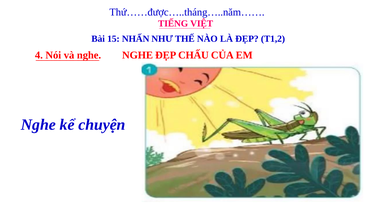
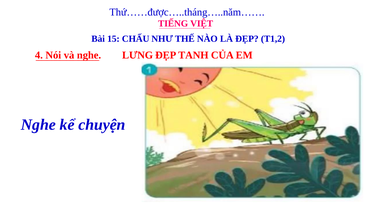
NHẤN: NHẤN -> CHẤU
nghe NGHE: NGHE -> LƯNG
CHẤU: CHẤU -> TANH
